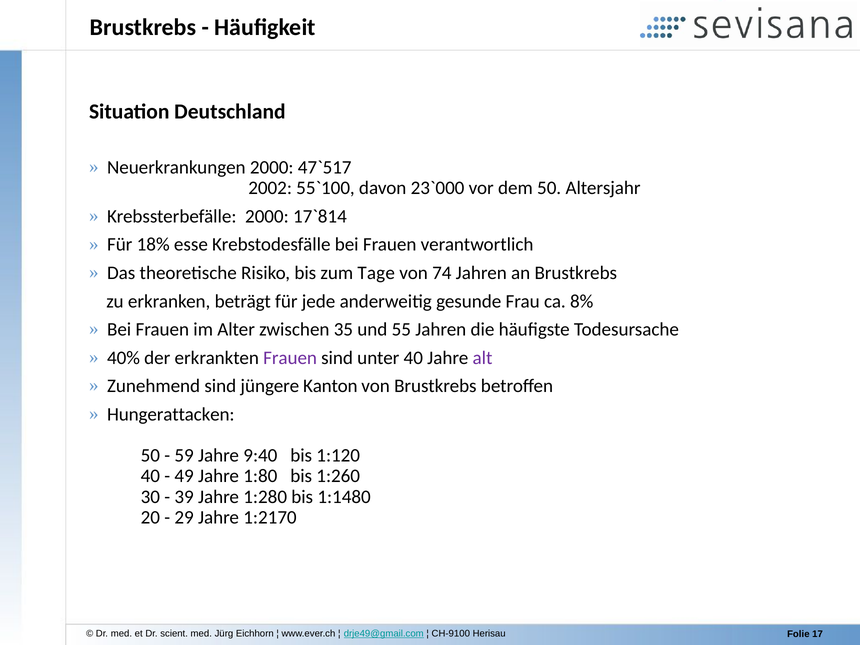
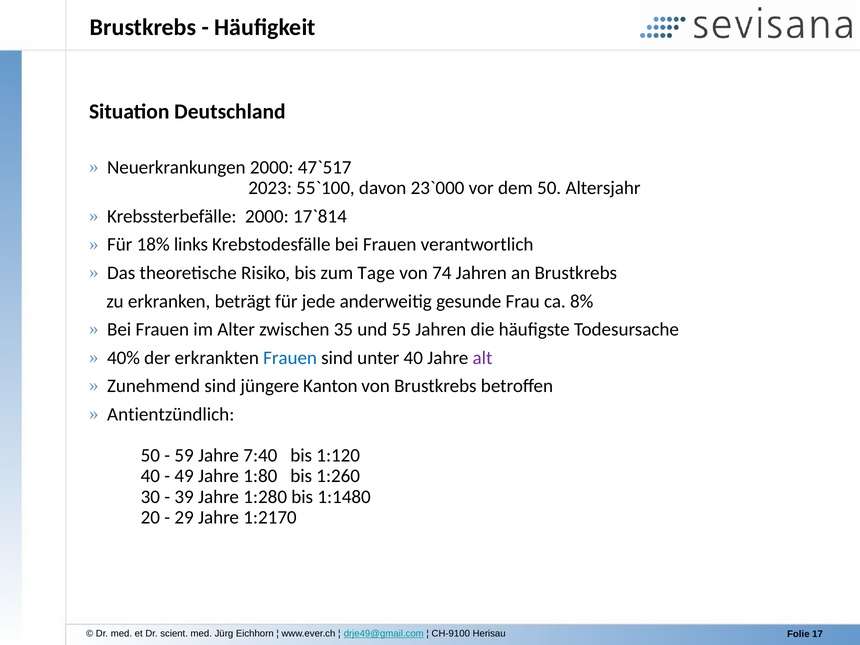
2002: 2002 -> 2023
esse: esse -> links
Frauen at (290, 358) colour: purple -> blue
Hungerattacken: Hungerattacken -> Antientzündlich
9:40: 9:40 -> 7:40
